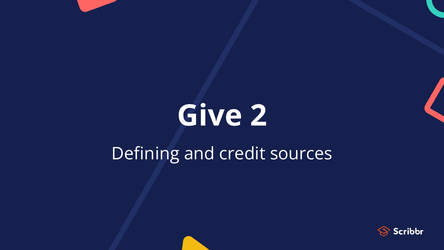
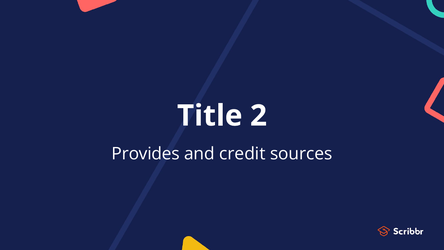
Give: Give -> Title
Defining: Defining -> Provides
